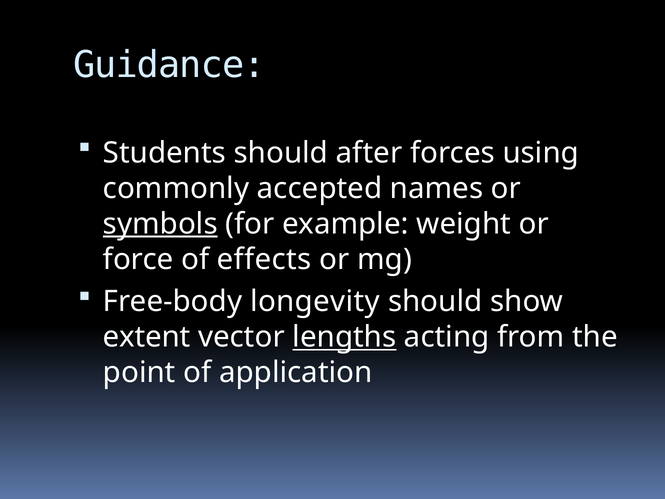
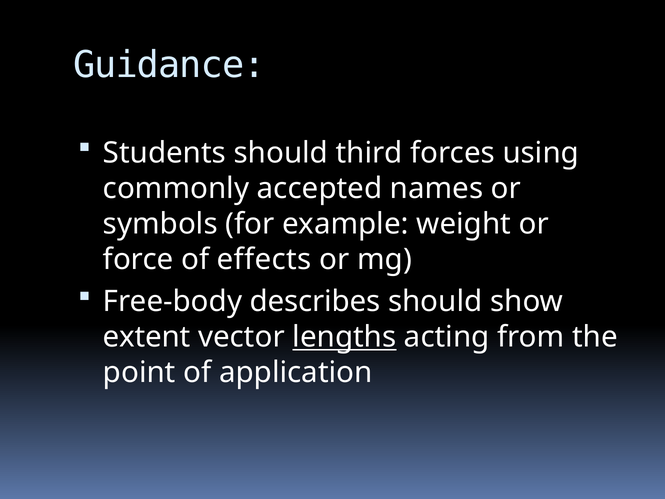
after: after -> third
symbols underline: present -> none
longevity: longevity -> describes
